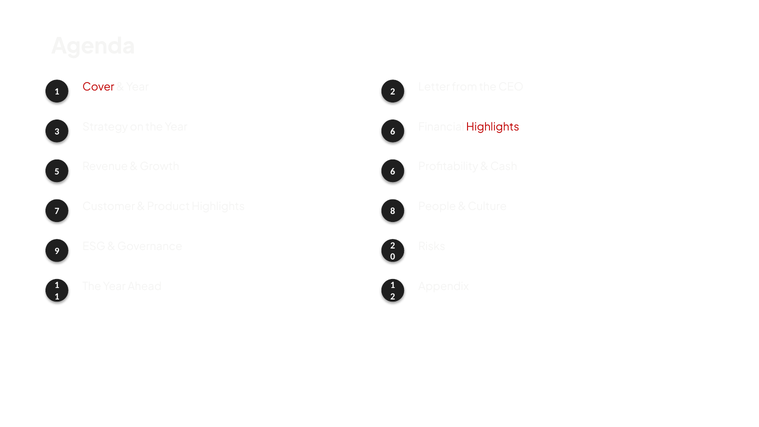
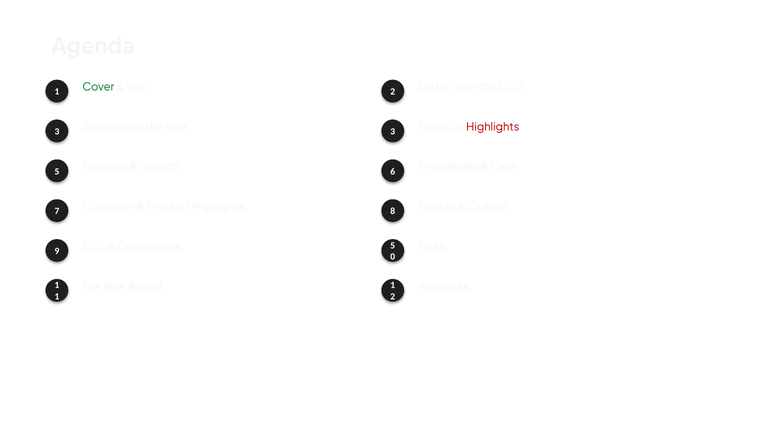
Cover colour: red -> green
Year 6: 6 -> 3
Governance 2: 2 -> 5
